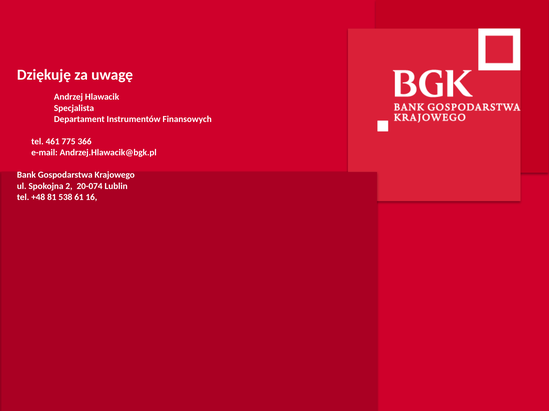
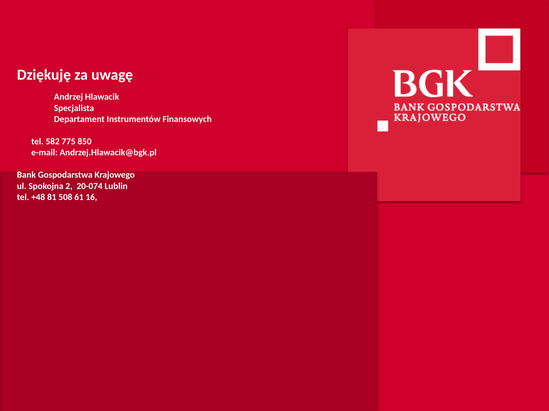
461: 461 -> 582
366: 366 -> 850
538: 538 -> 508
